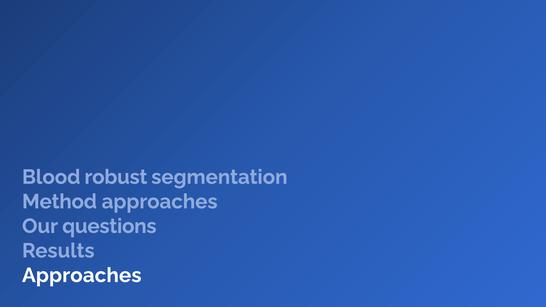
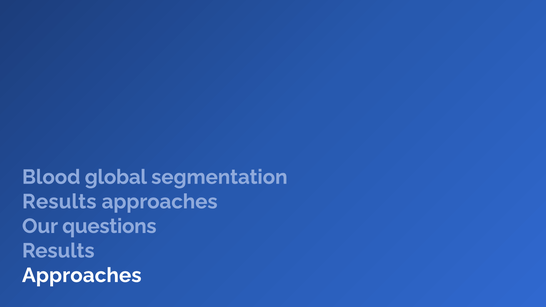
robust: robust -> global
Method at (59, 202): Method -> Results
